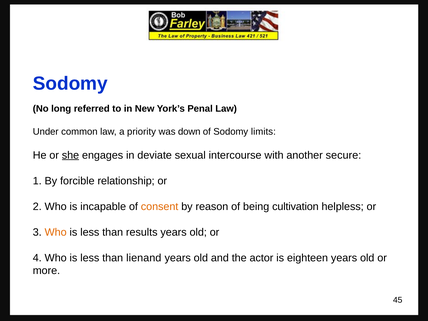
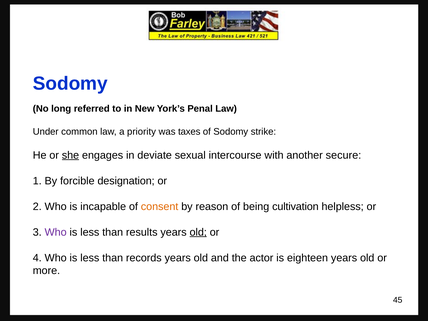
down: down -> taxes
limits: limits -> strike
relationship: relationship -> designation
Who at (56, 232) colour: orange -> purple
old at (198, 232) underline: none -> present
lienand: lienand -> records
